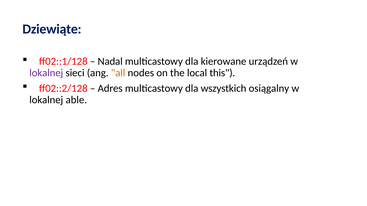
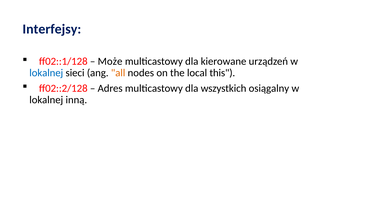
Dziewiąte: Dziewiąte -> Interfejsy
Nadal: Nadal -> Może
lokalnej at (46, 73) colour: purple -> blue
able: able -> inną
